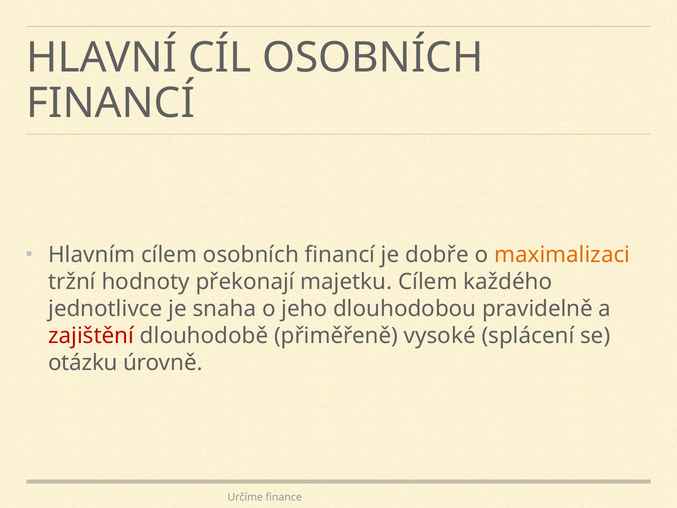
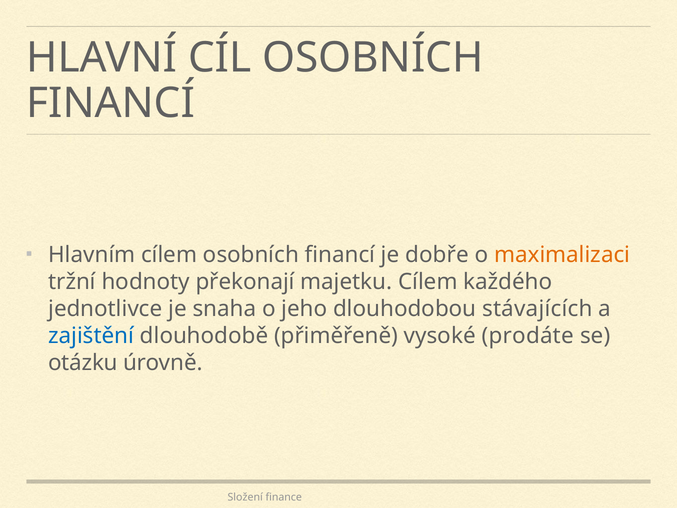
pravidelně: pravidelně -> stávajících
zajištění colour: red -> blue
splácení: splácení -> prodáte
Určíme: Určíme -> Složení
